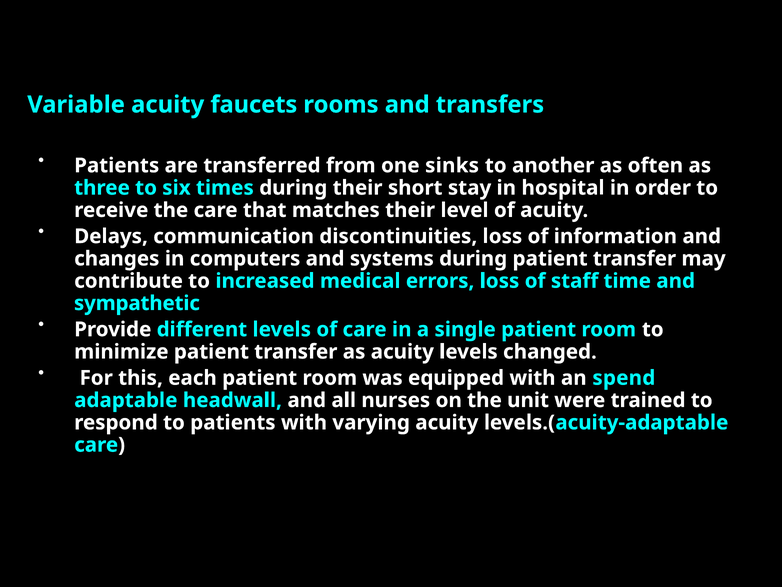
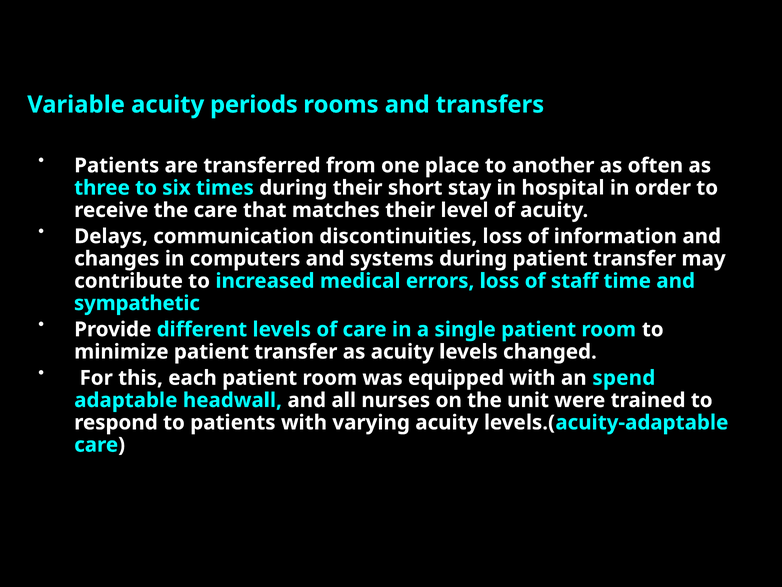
faucets: faucets -> periods
sinks: sinks -> place
